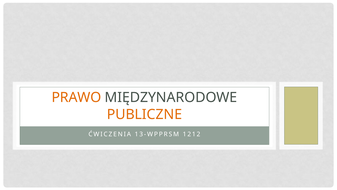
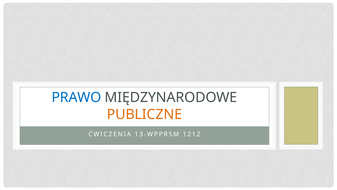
PRAWO colour: orange -> blue
